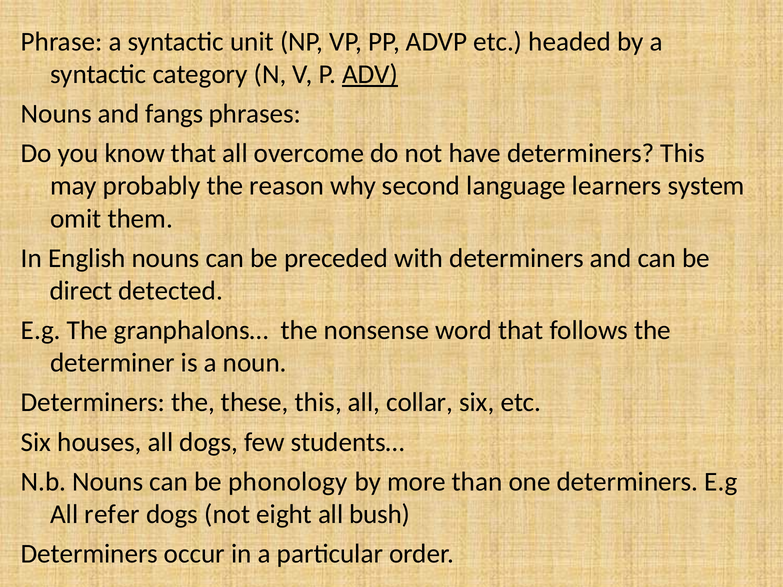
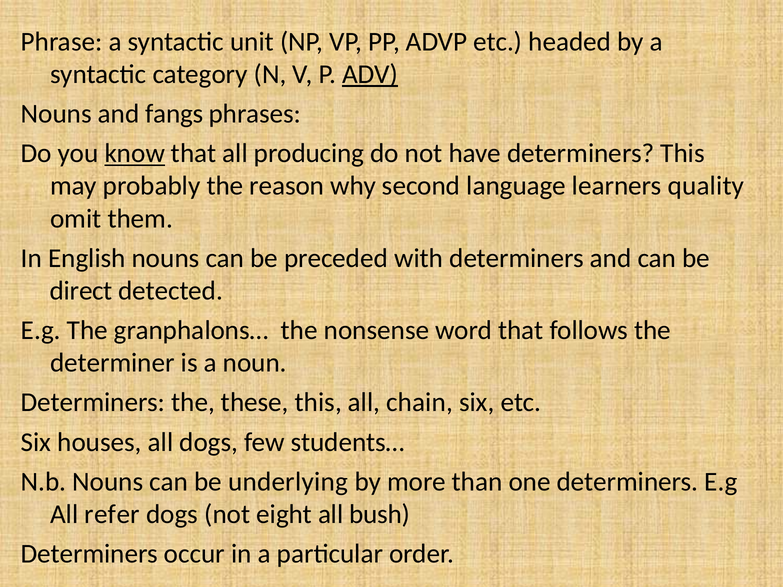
know underline: none -> present
overcome: overcome -> producing
system: system -> quality
collar: collar -> chain
phonology: phonology -> underlying
